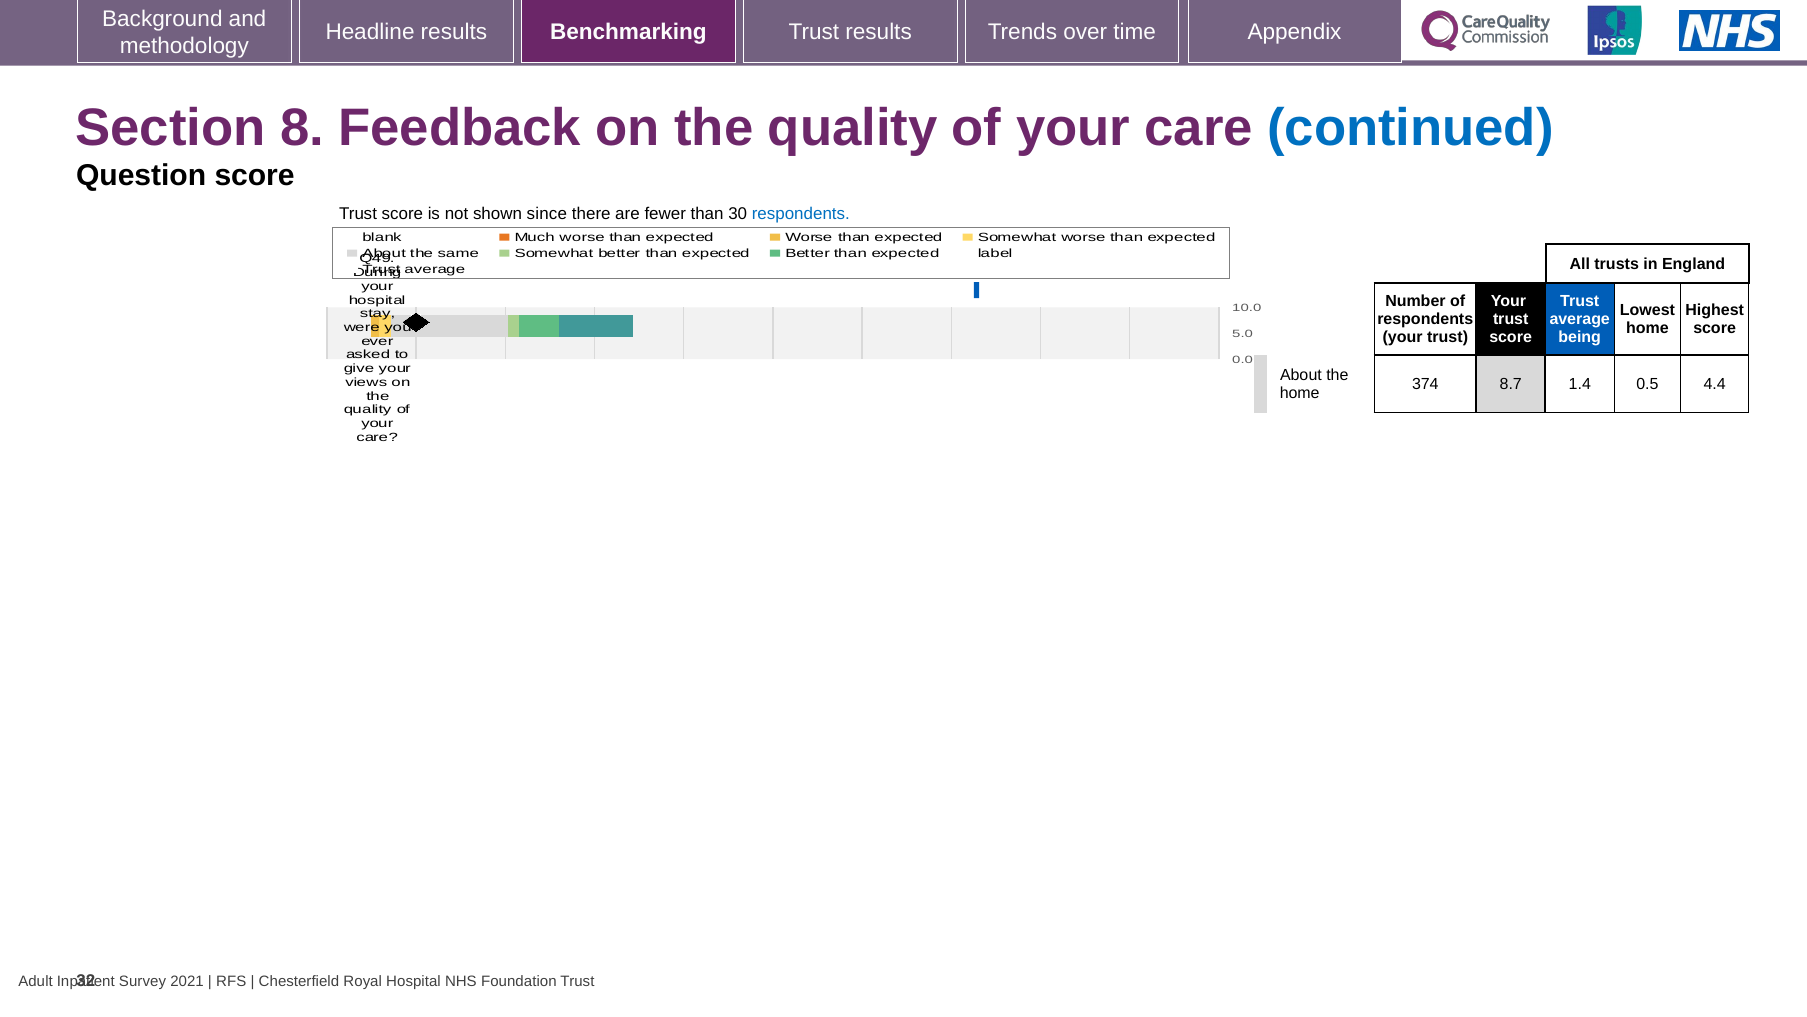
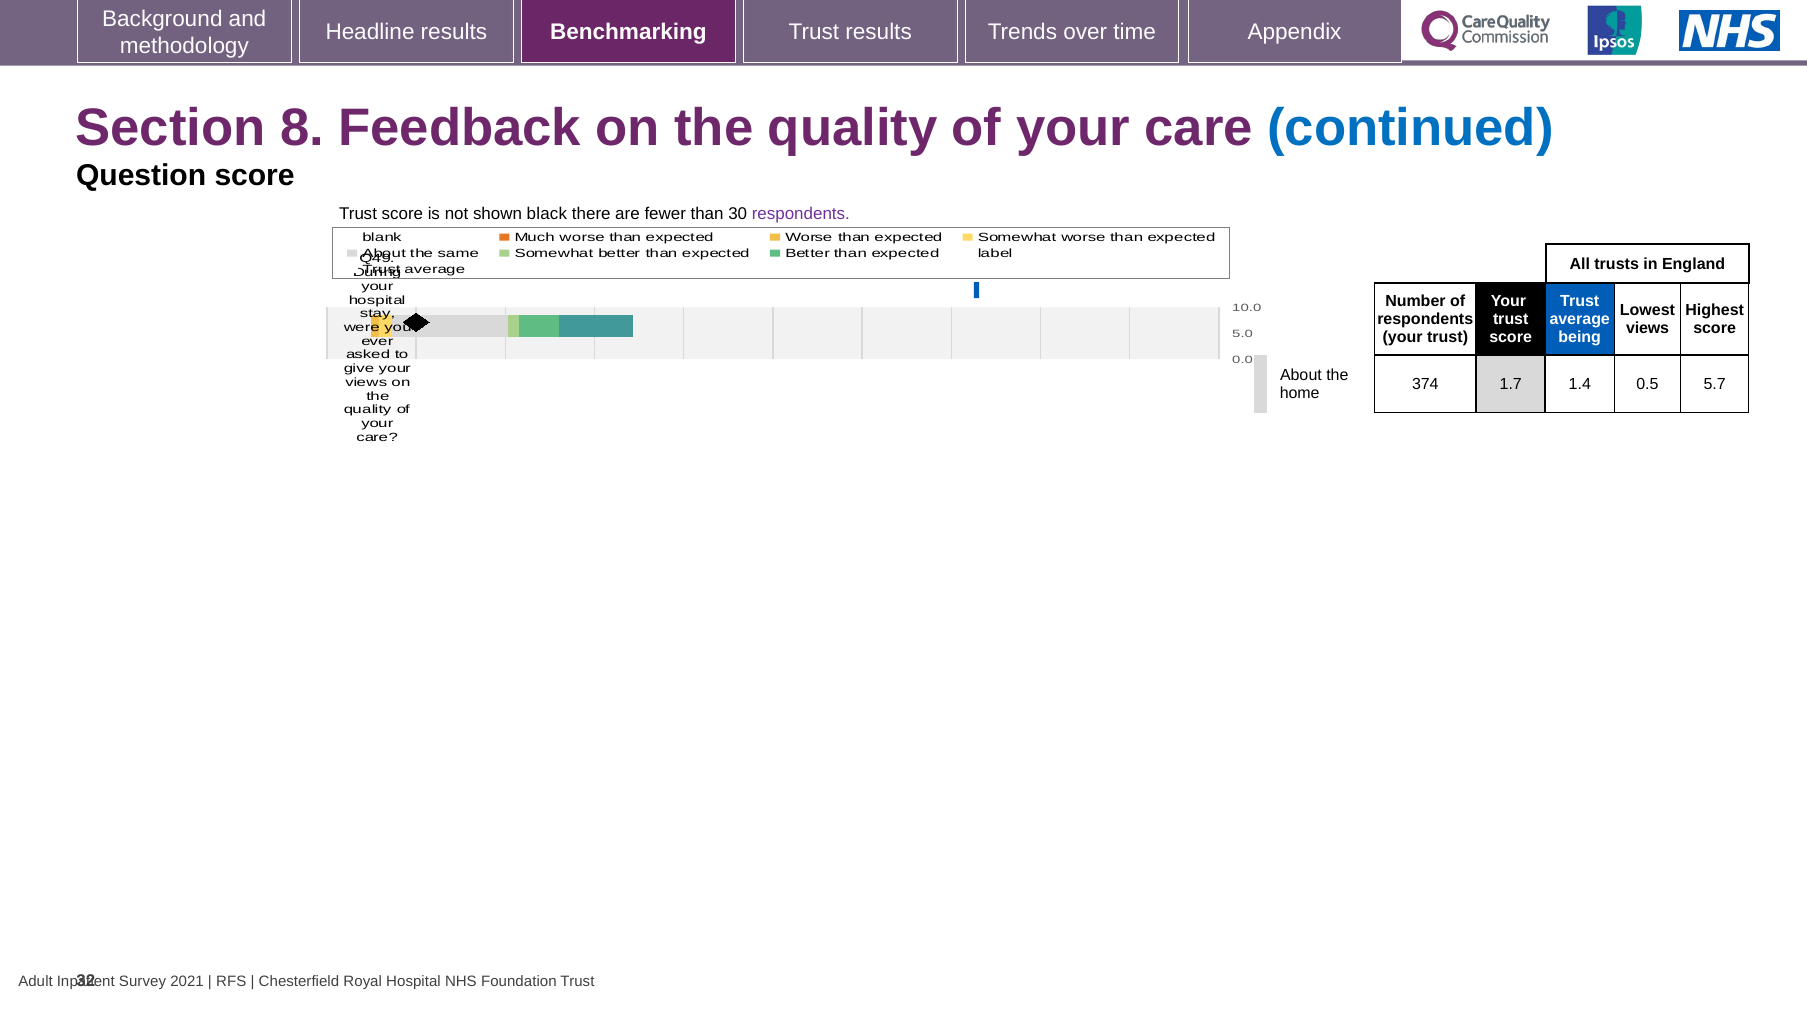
since: since -> black
respondents at (801, 214) colour: blue -> purple
home at (1647, 328): home -> views
8.7: 8.7 -> 1.7
4.4: 4.4 -> 5.7
